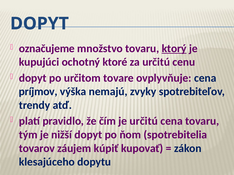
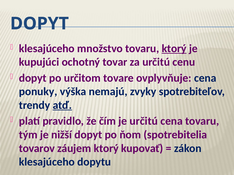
označujeme at (47, 49): označujeme -> klesajúceho
ktoré: ktoré -> tovar
príjmov: príjmov -> ponuky
atď underline: none -> present
záujem kúpiť: kúpiť -> ktorý
